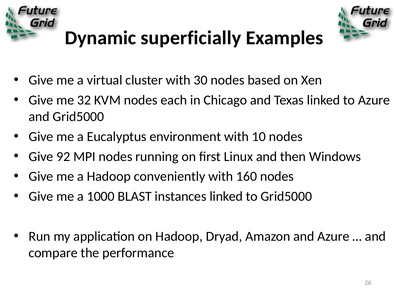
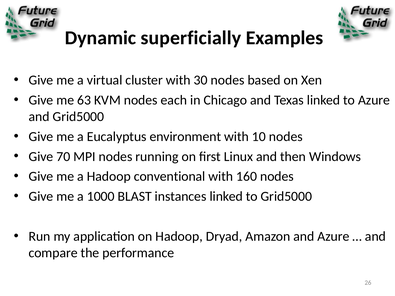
32: 32 -> 63
92: 92 -> 70
conveniently: conveniently -> conventional
